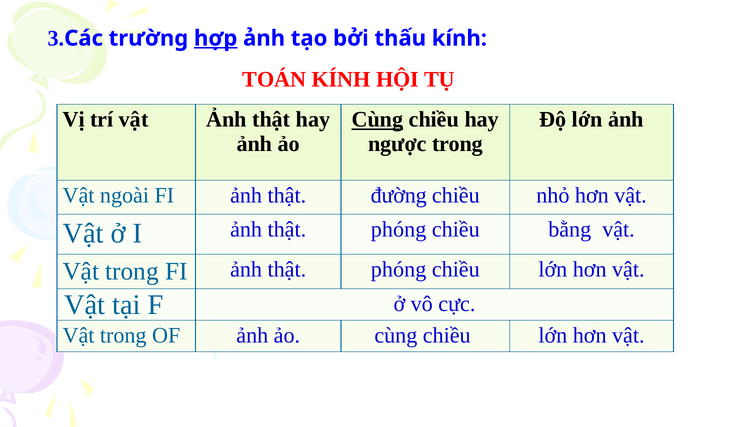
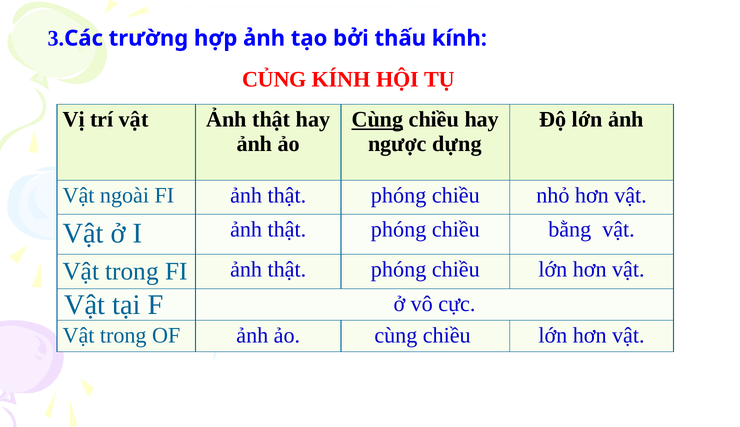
hợp underline: present -> none
TOÁN: TOÁN -> CỦNG
ngược trong: trong -> dựng
đường at (399, 196): đường -> phóng
